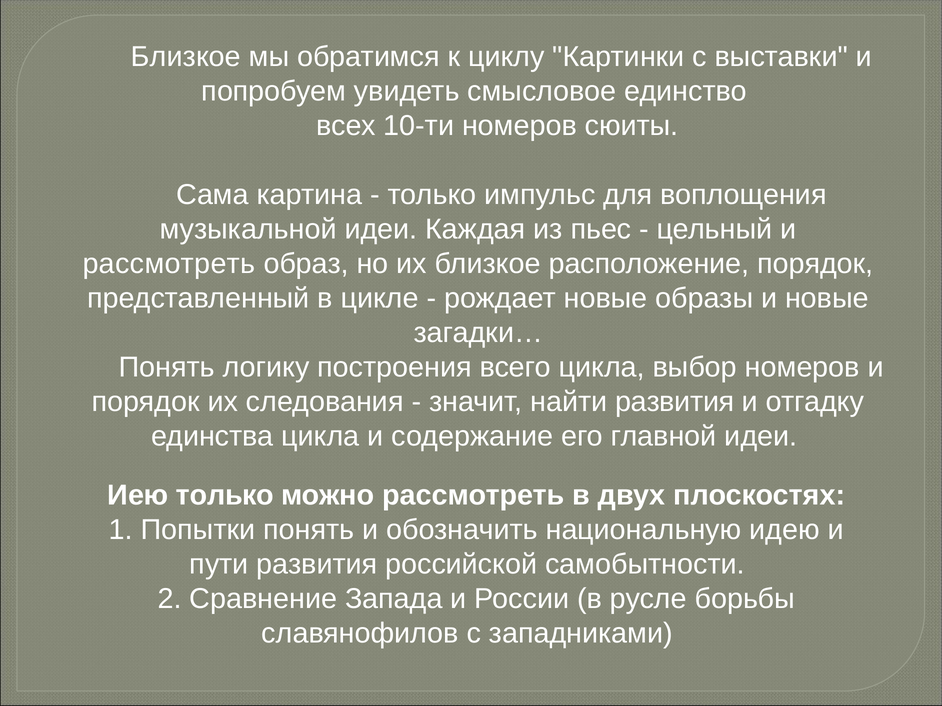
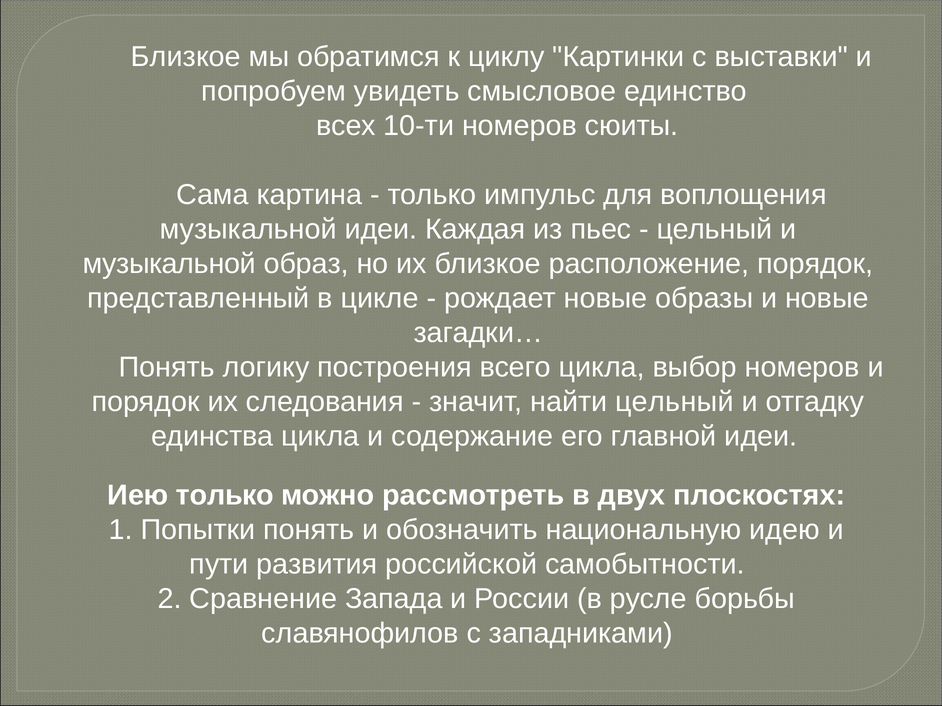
рассмотреть at (169, 264): рассмотреть -> музыкальной
найти развития: развития -> цельный
